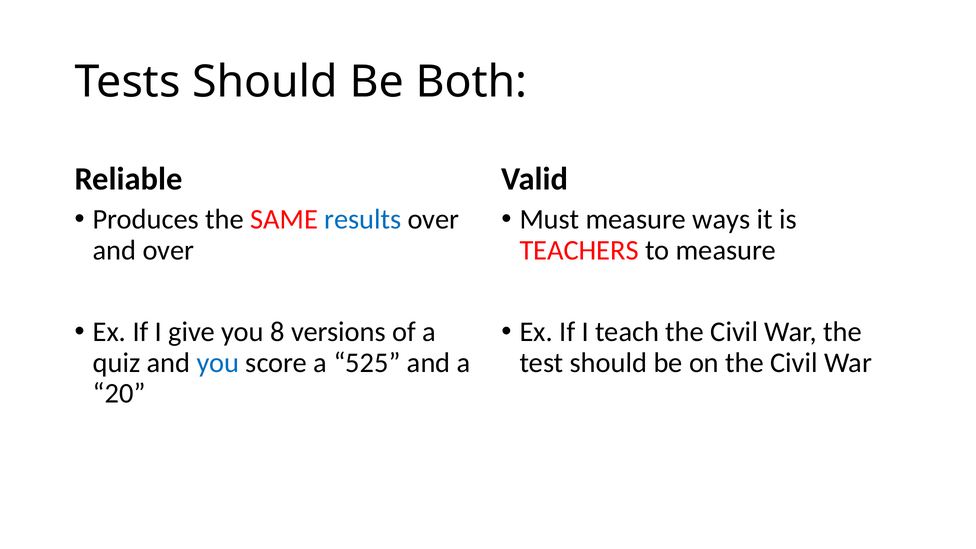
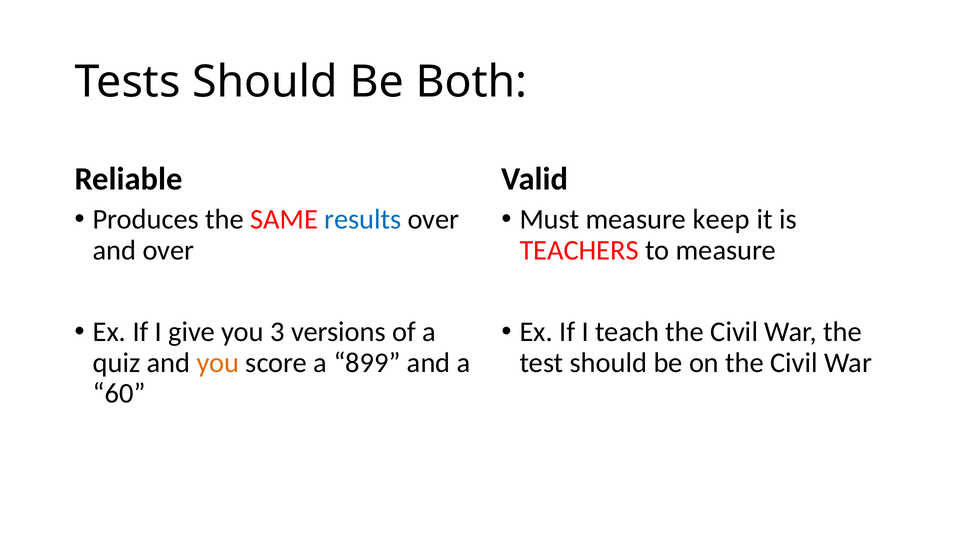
ways: ways -> keep
8: 8 -> 3
you at (218, 363) colour: blue -> orange
525: 525 -> 899
20: 20 -> 60
